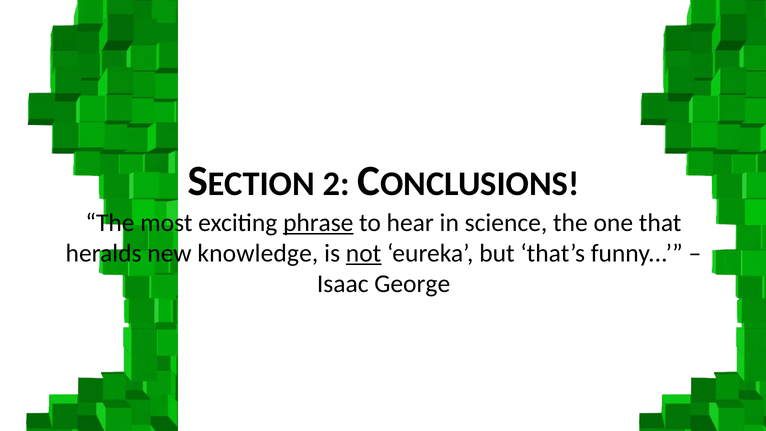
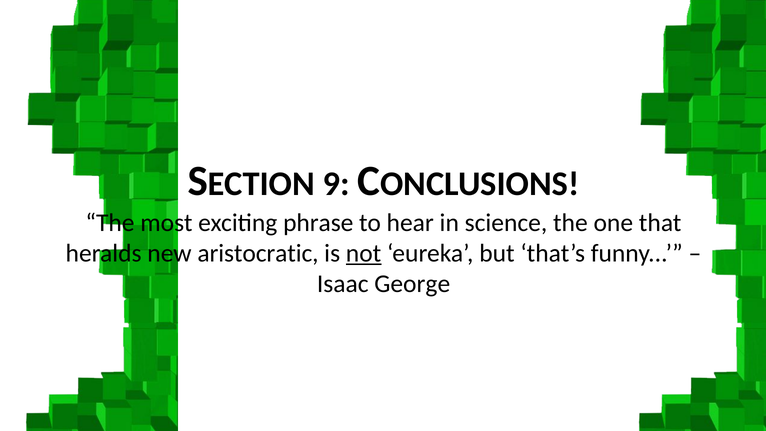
2: 2 -> 9
phrase underline: present -> none
knowledge: knowledge -> aristocratic
